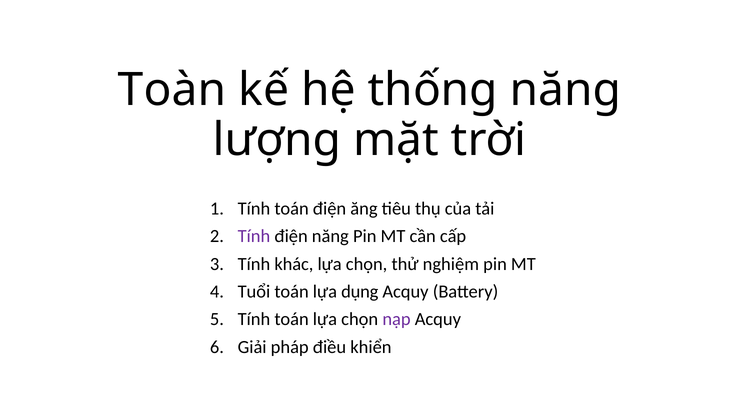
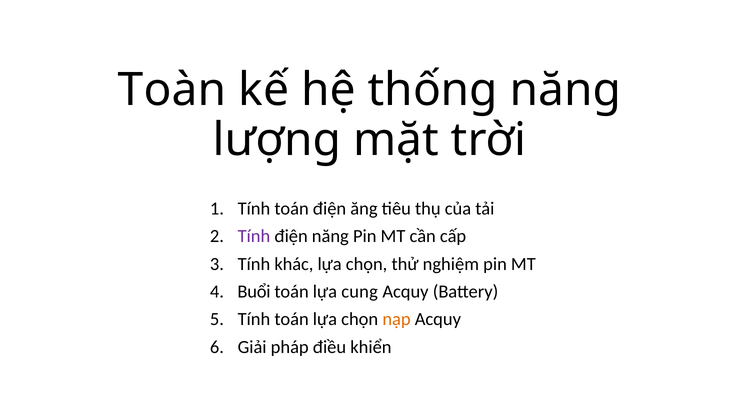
Tuổi: Tuổi -> Buổi
dụng: dụng -> cung
nạp colour: purple -> orange
